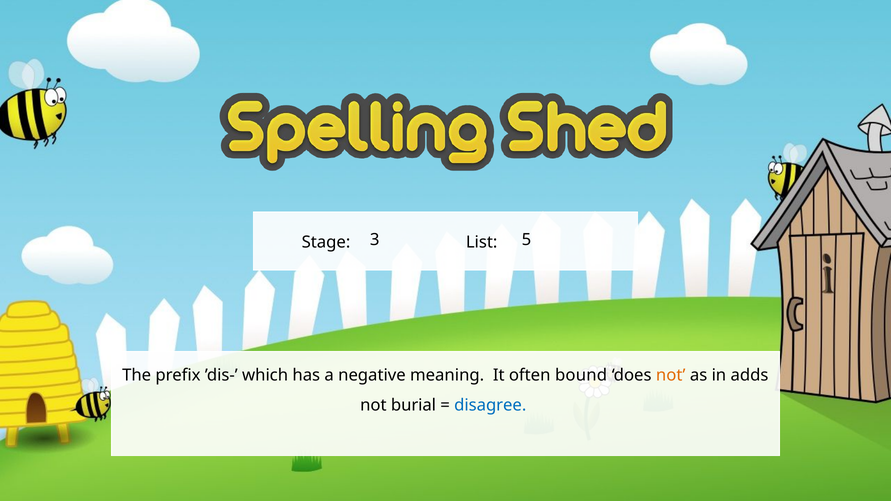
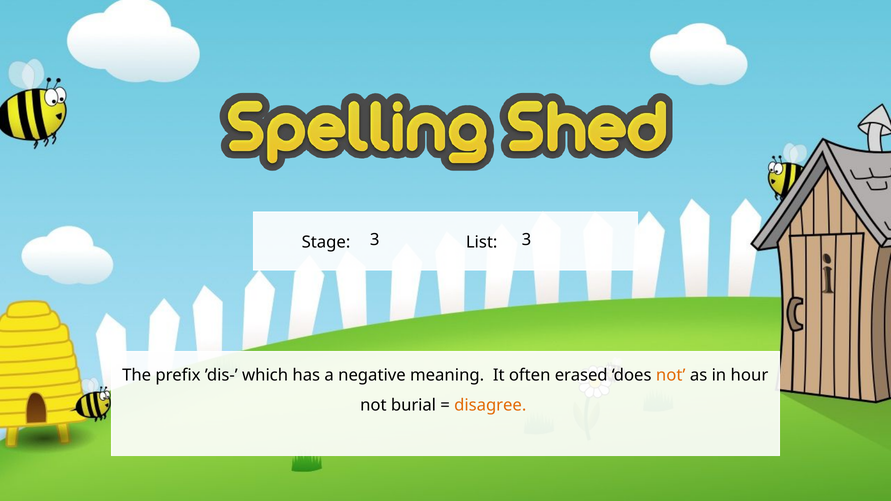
3 5: 5 -> 3
bound: bound -> erased
adds: adds -> hour
disagree colour: blue -> orange
